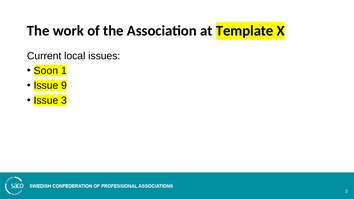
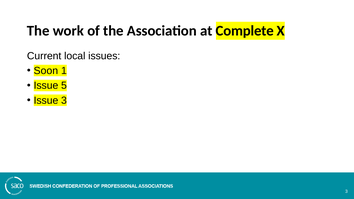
Template: Template -> Complete
9: 9 -> 5
